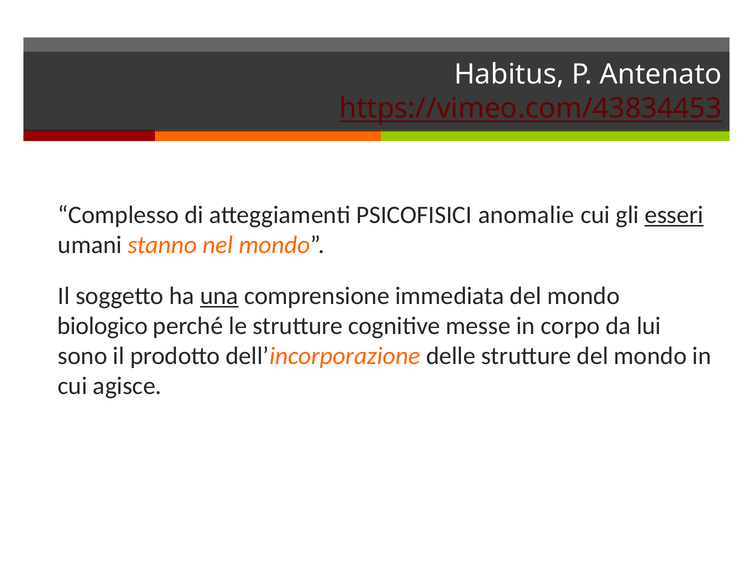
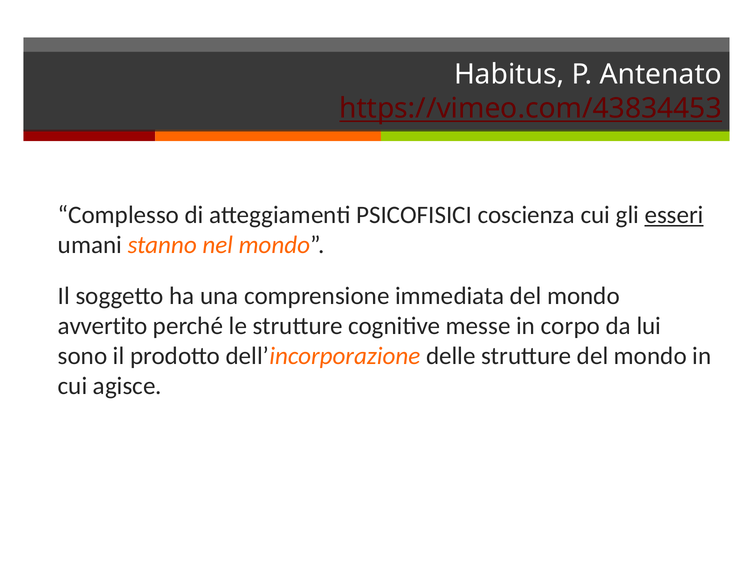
anomalie: anomalie -> coscienza
una underline: present -> none
biologico: biologico -> avvertito
